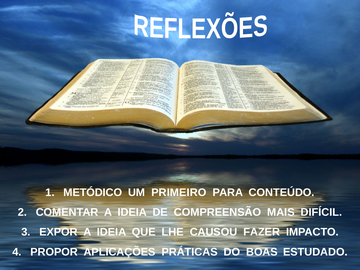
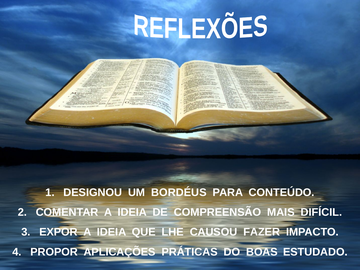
METÓDICO: METÓDICO -> DESIGNOU
PRIMEIRO: PRIMEIRO -> BORDÉUS
